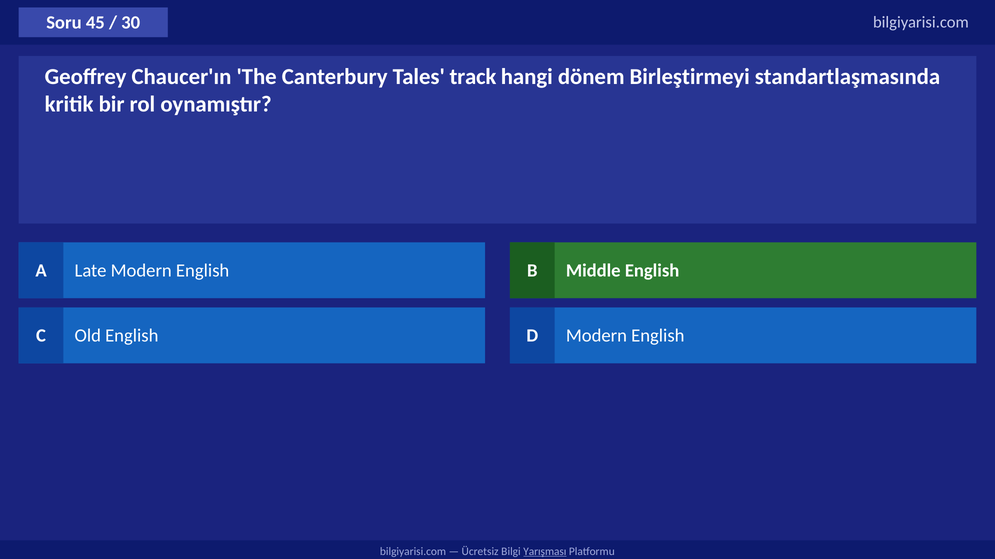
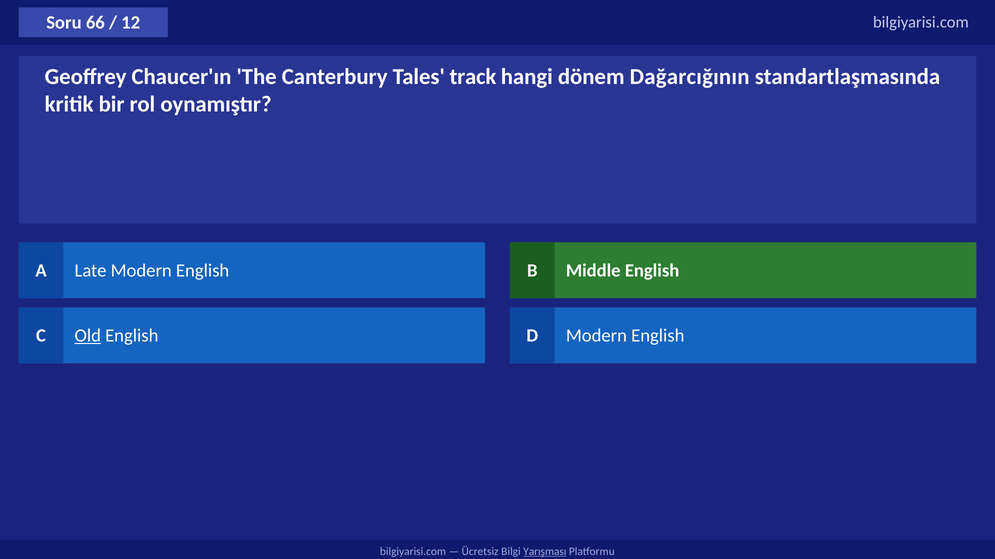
45: 45 -> 66
30: 30 -> 12
Birleştirmeyi: Birleştirmeyi -> Dağarcığının
Old underline: none -> present
